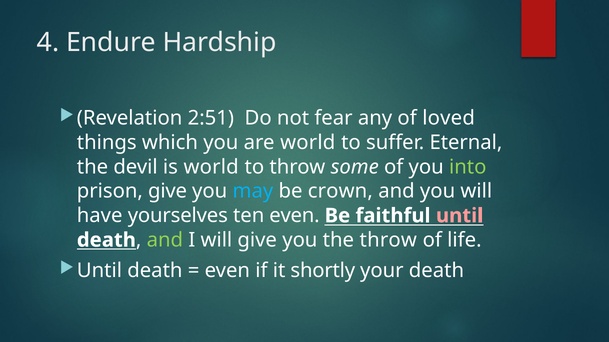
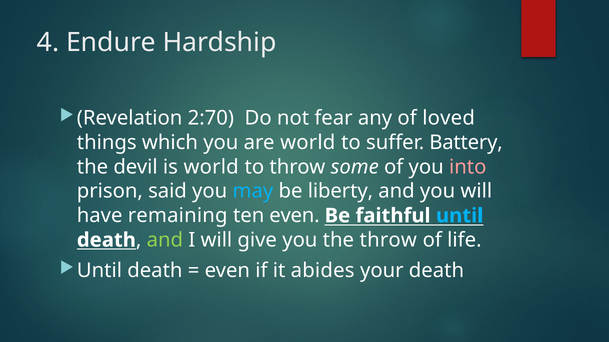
2:51: 2:51 -> 2:70
Eternal: Eternal -> Battery
into colour: light green -> pink
prison give: give -> said
crown: crown -> liberty
yourselves: yourselves -> remaining
until at (460, 216) colour: pink -> light blue
shortly: shortly -> abides
